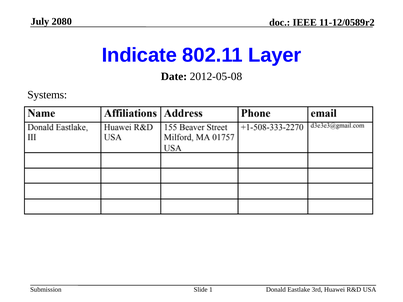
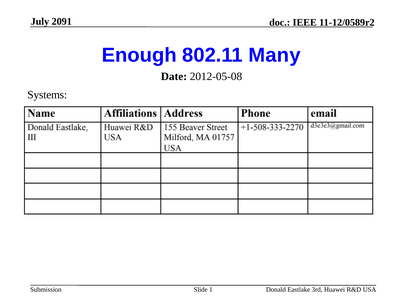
2080: 2080 -> 2091
Indicate: Indicate -> Enough
Layer: Layer -> Many
